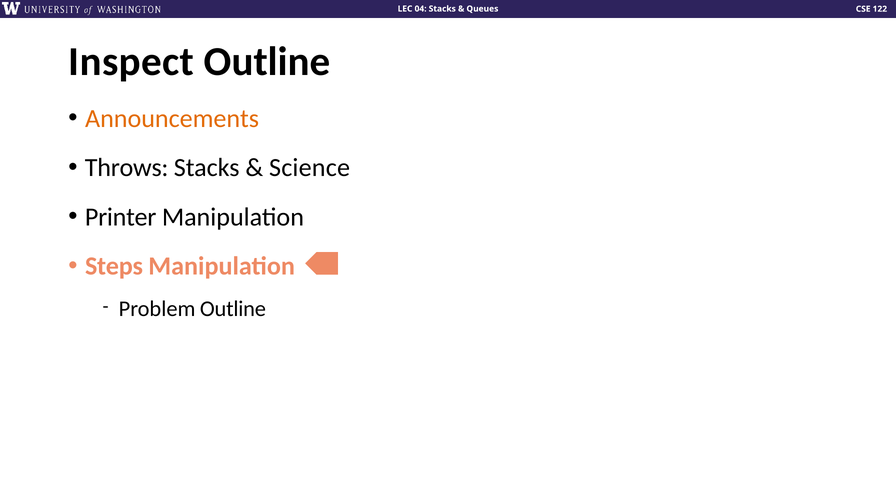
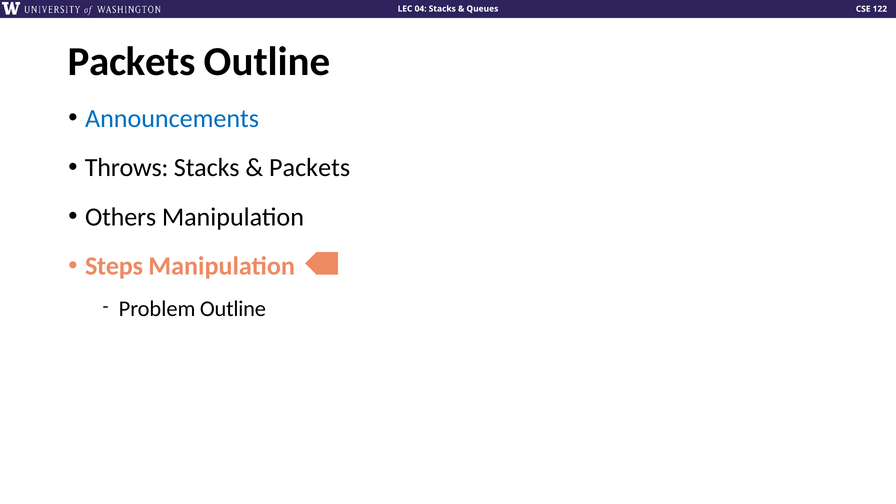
Inspect at (131, 62): Inspect -> Packets
Announcements colour: orange -> blue
Science at (310, 168): Science -> Packets
Printer: Printer -> Others
